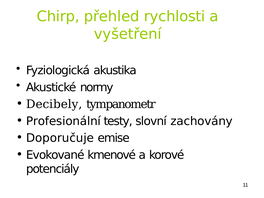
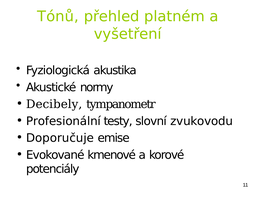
Chirp: Chirp -> Tónů
rychlosti: rychlosti -> platném
zachovány: zachovány -> zvukovodu
